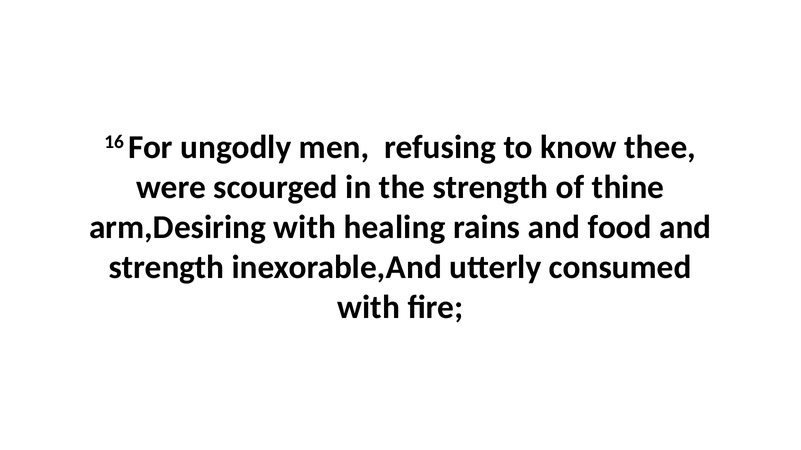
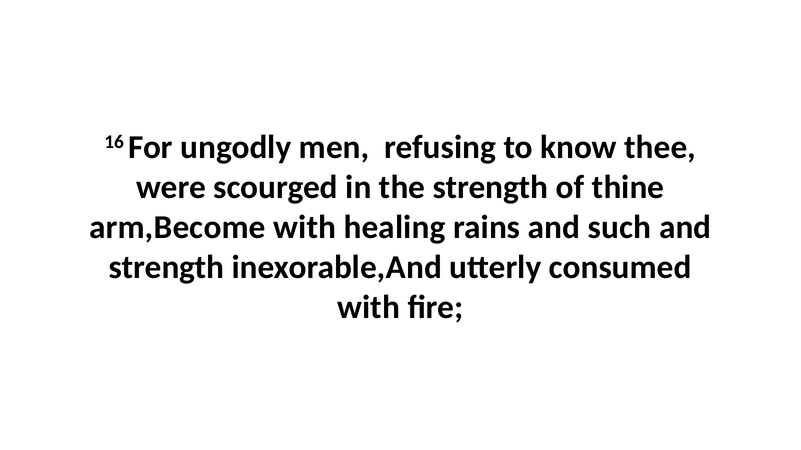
arm,Desiring: arm,Desiring -> arm,Become
food: food -> such
